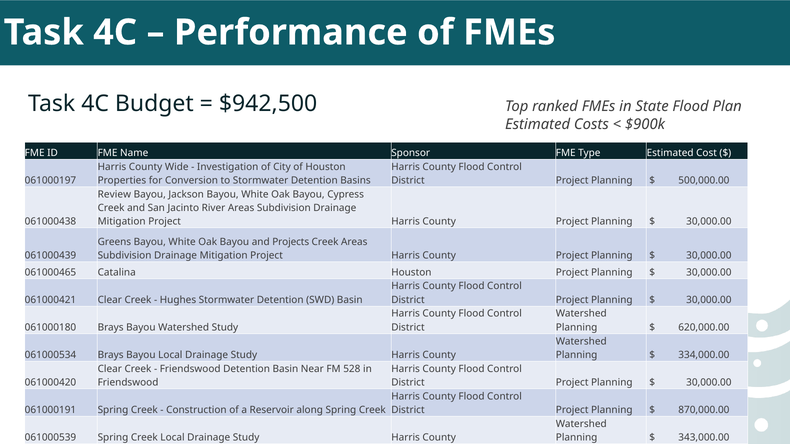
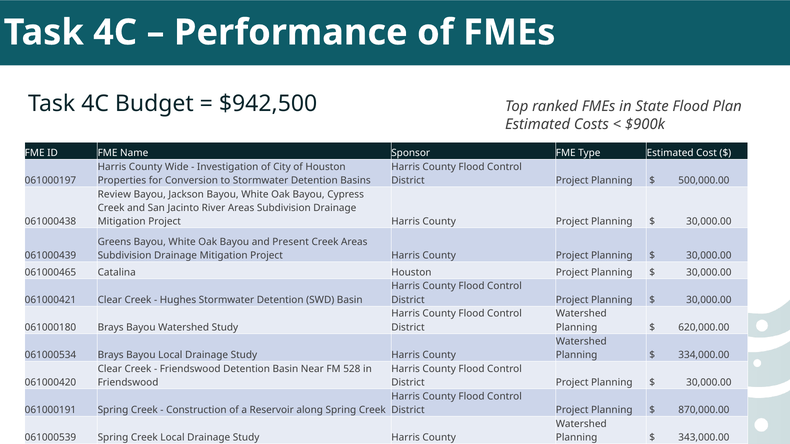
Projects: Projects -> Present
